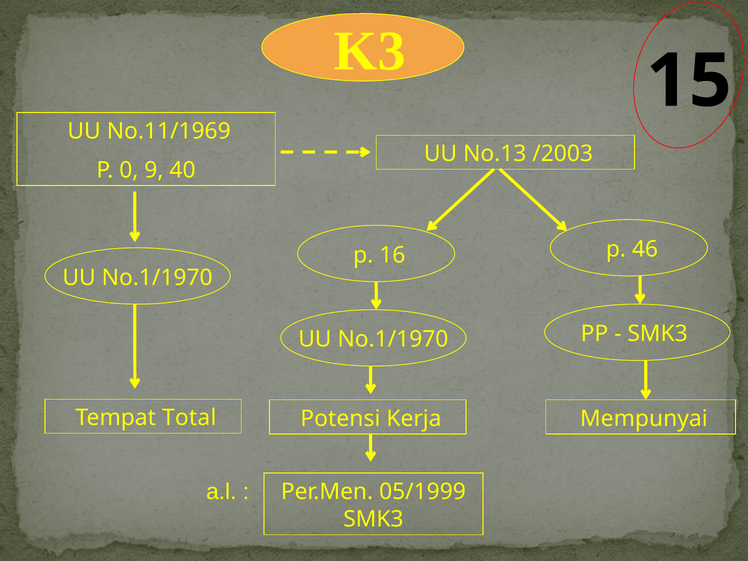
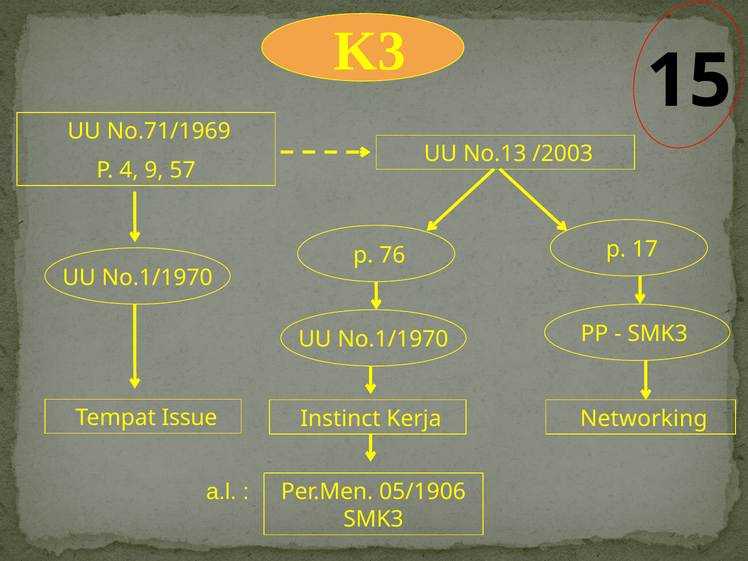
No.11/1969: No.11/1969 -> No.71/1969
0: 0 -> 4
40: 40 -> 57
16: 16 -> 76
46: 46 -> 17
Total: Total -> Issue
Potensi: Potensi -> Instinct
Mempunyai: Mempunyai -> Networking
05/1999: 05/1999 -> 05/1906
